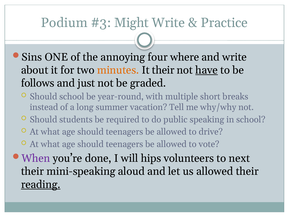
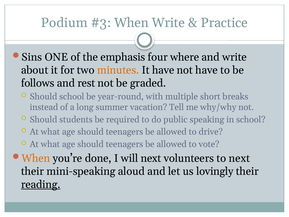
Might at (131, 23): Might -> When
annoying: annoying -> emphasis
It their: their -> have
have at (207, 70) underline: present -> none
just: just -> rest
When at (36, 158) colour: purple -> orange
will hips: hips -> next
us allowed: allowed -> lovingly
